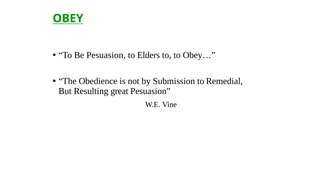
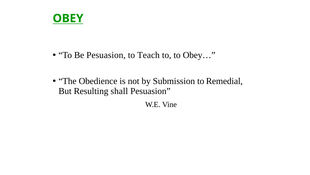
Elders: Elders -> Teach
great: great -> shall
